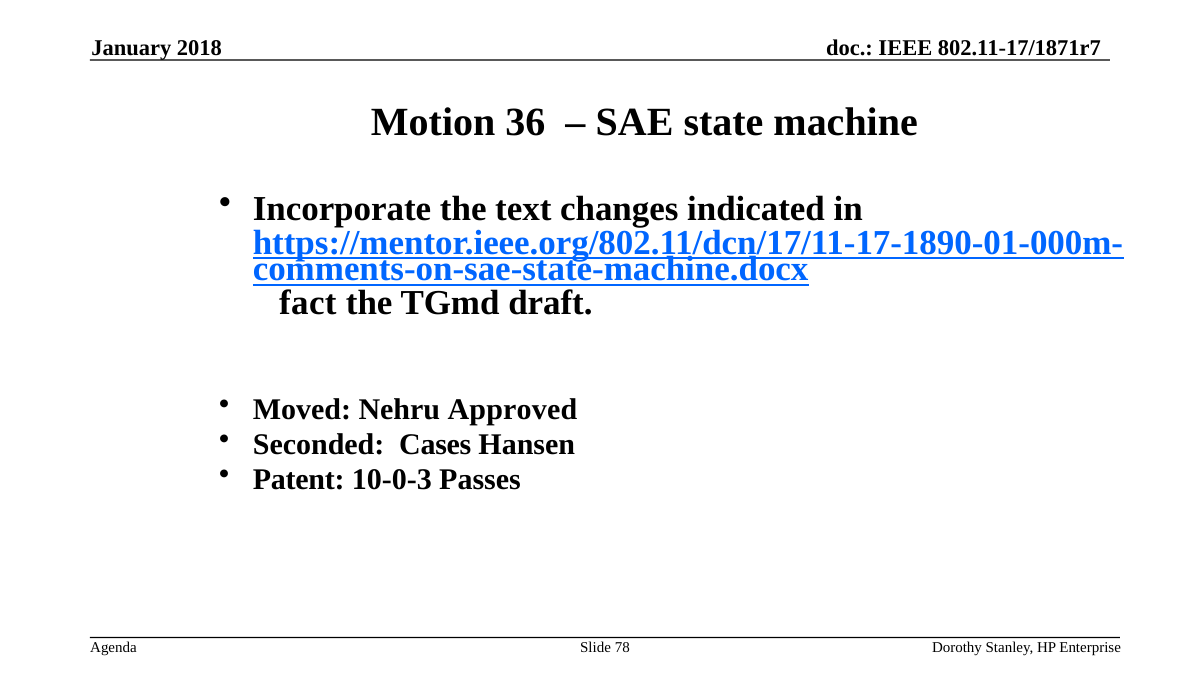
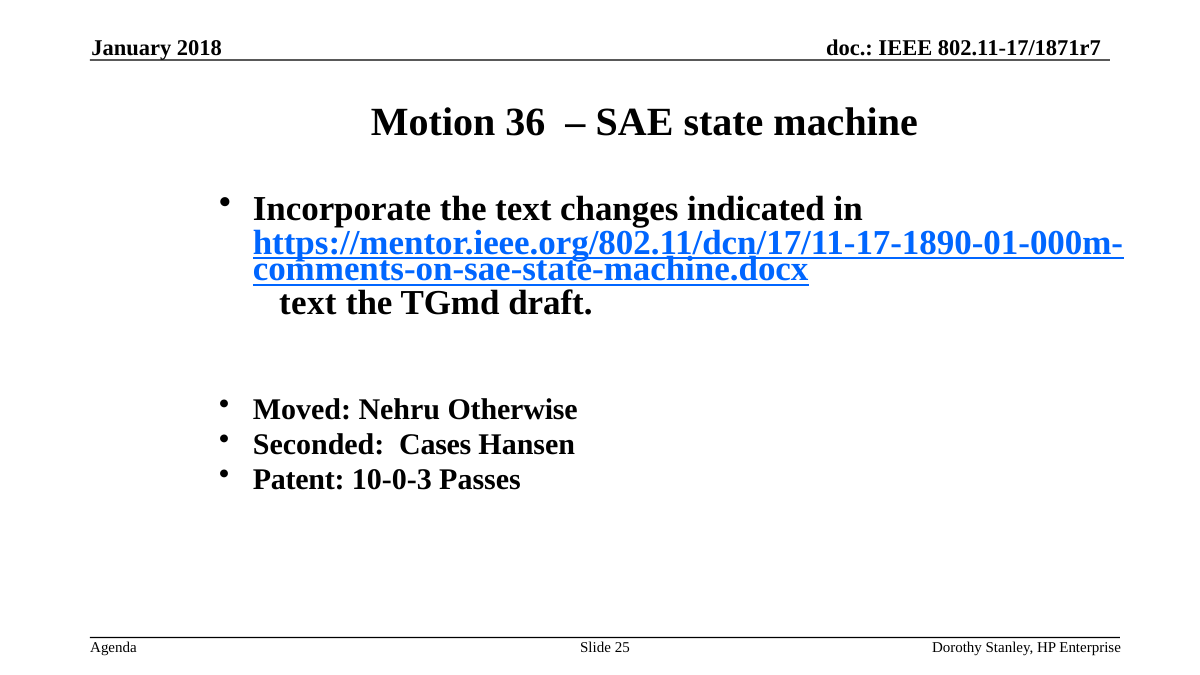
fact at (308, 303): fact -> text
Approved: Approved -> Otherwise
78: 78 -> 25
